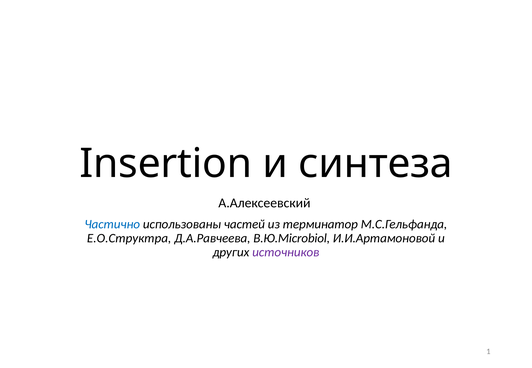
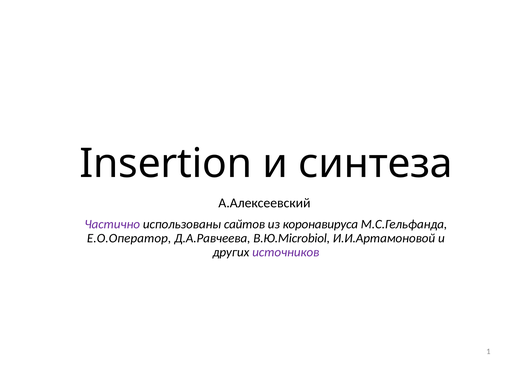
Частично colour: blue -> purple
частей: частей -> сайтов
терминатор: терминатор -> коронавируса
Е.О.Структра: Е.О.Структра -> Е.О.Оператор
